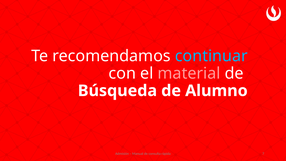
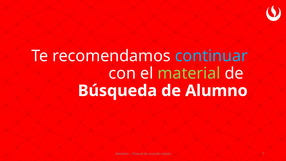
material colour: pink -> light green
